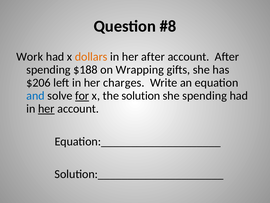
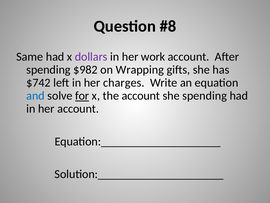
Work: Work -> Same
dollars colour: orange -> purple
her after: after -> work
$188: $188 -> $982
$206: $206 -> $742
the solution: solution -> account
her at (46, 109) underline: present -> none
